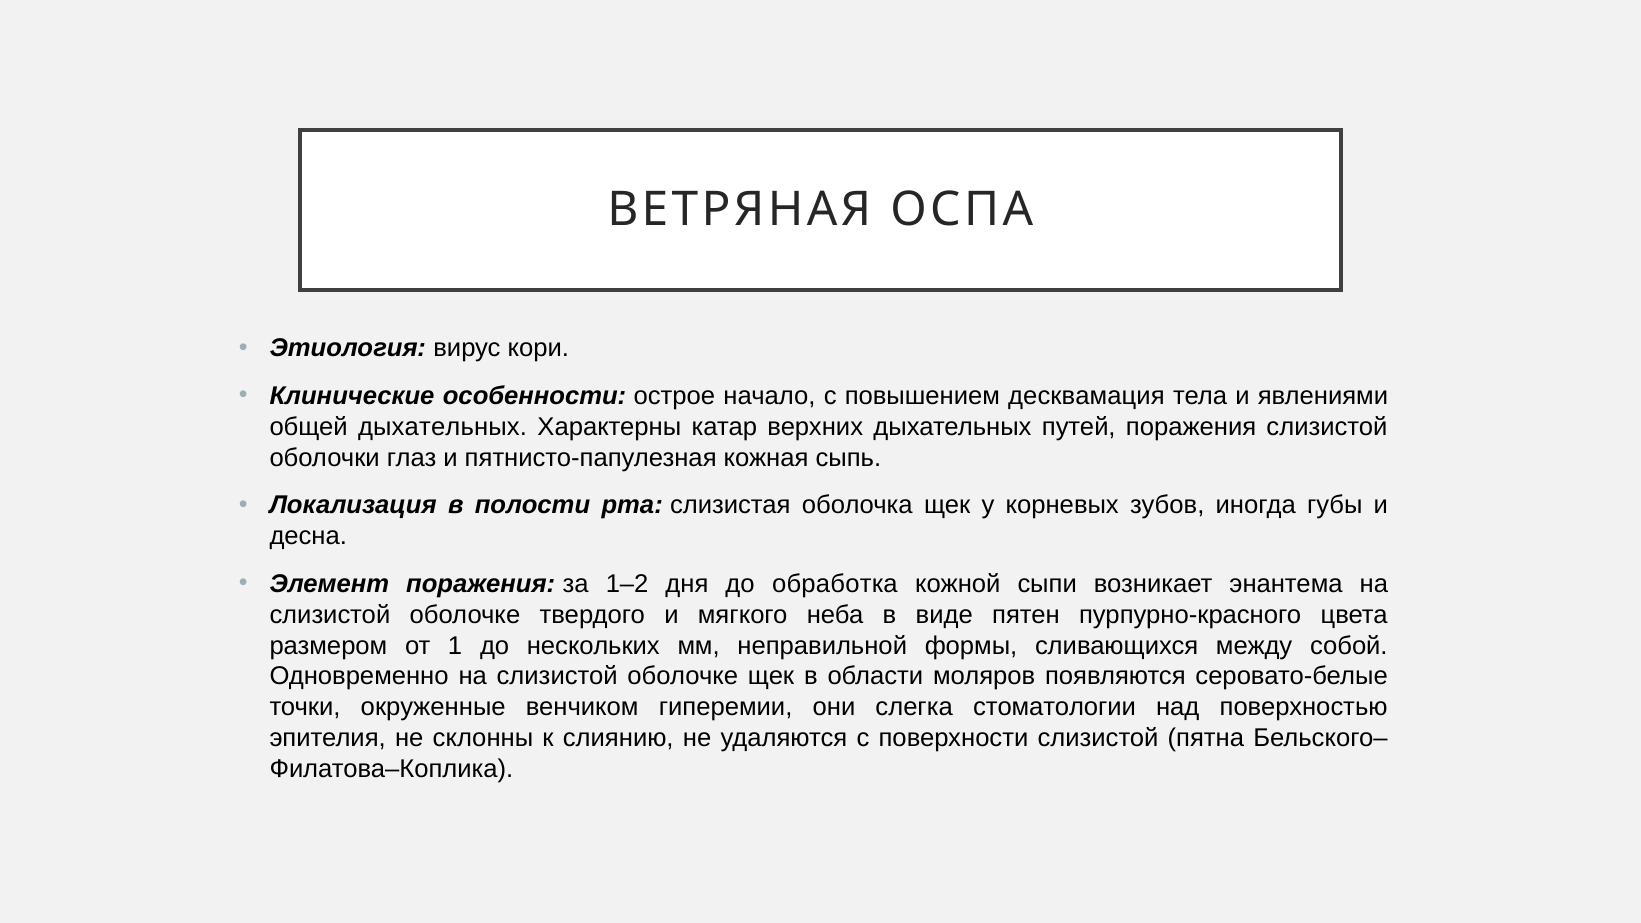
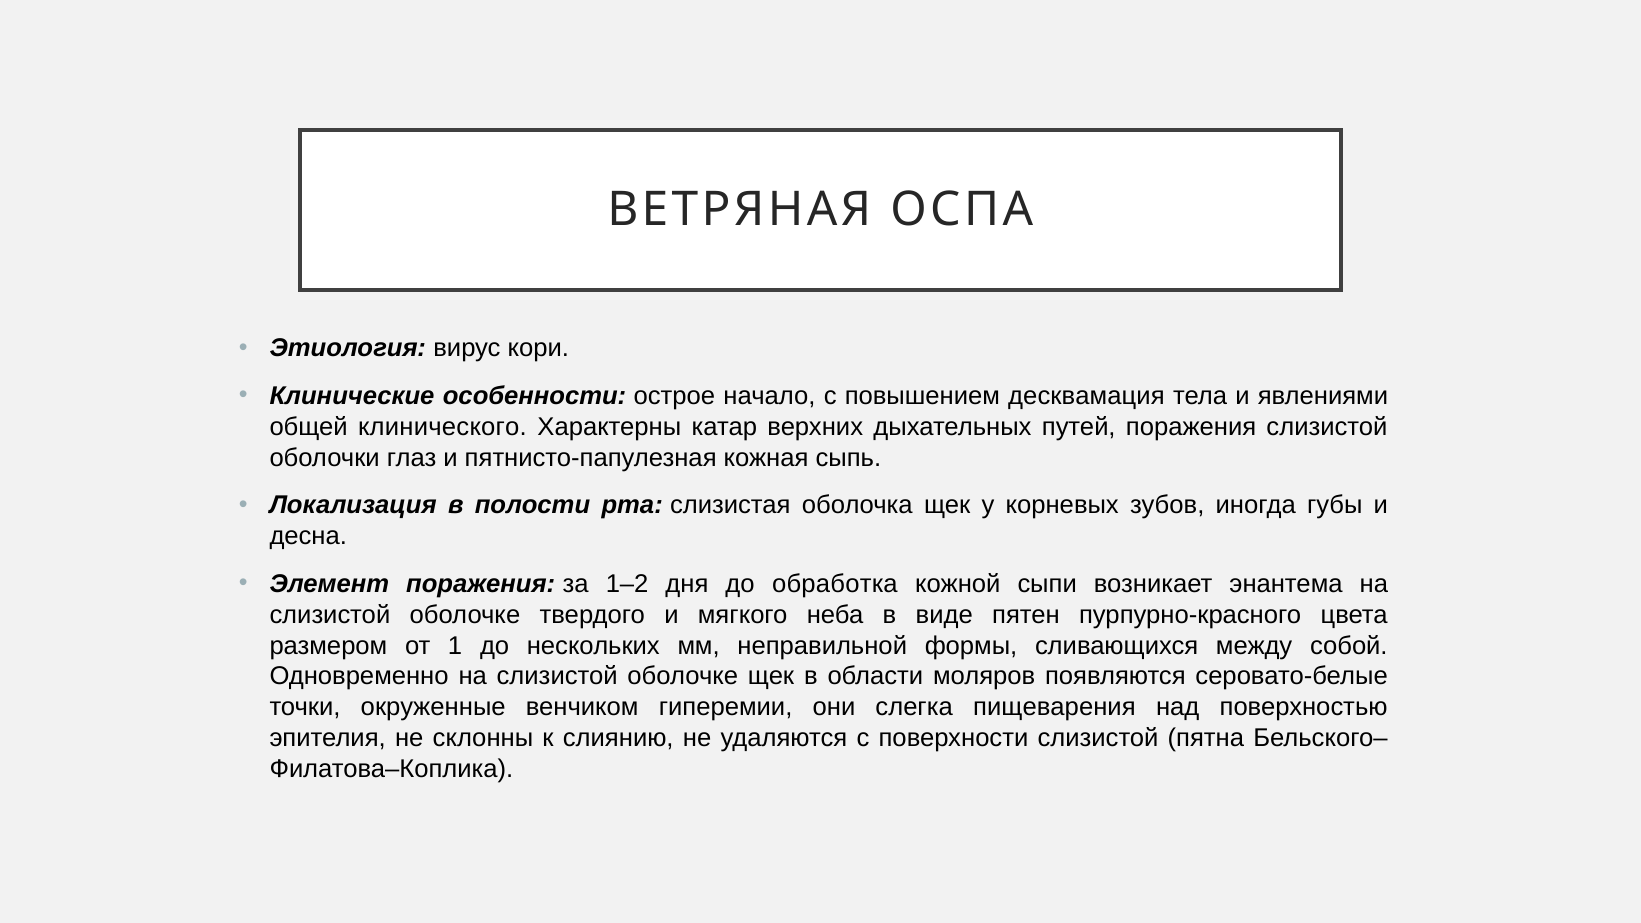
общей дыхательных: дыхательных -> клинического
стоматологии: стоматологии -> пищеварения
